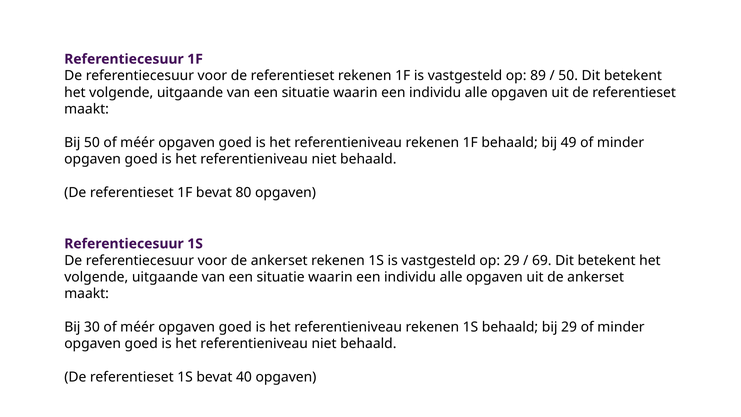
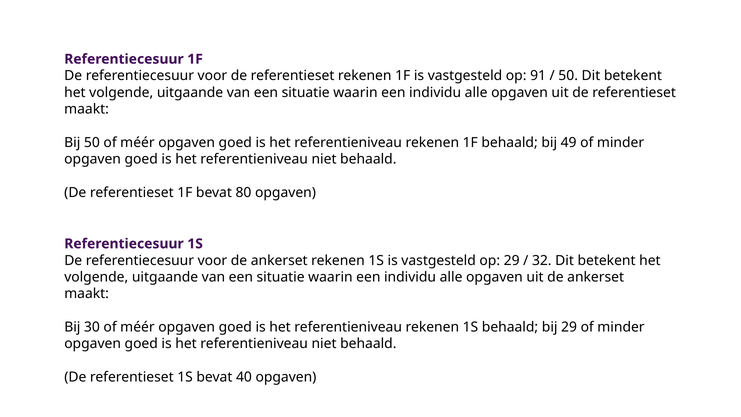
89: 89 -> 91
69: 69 -> 32
